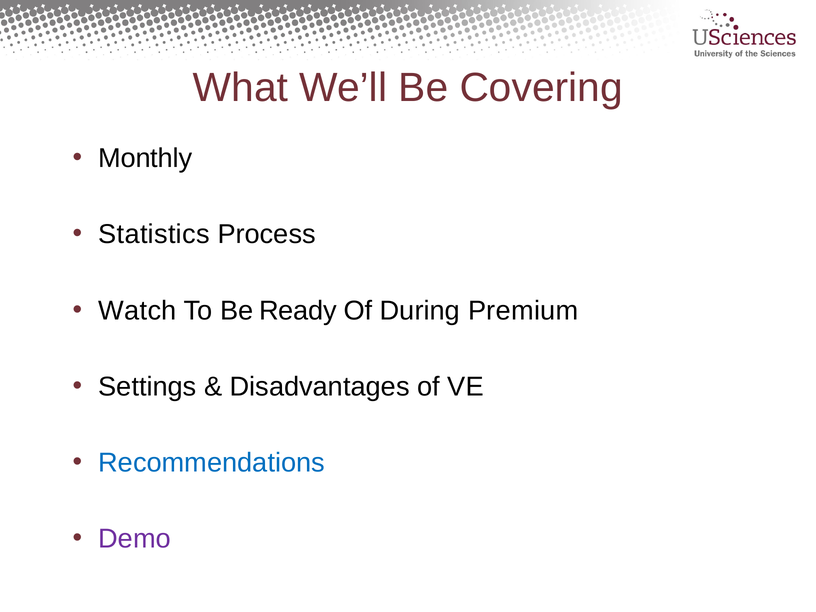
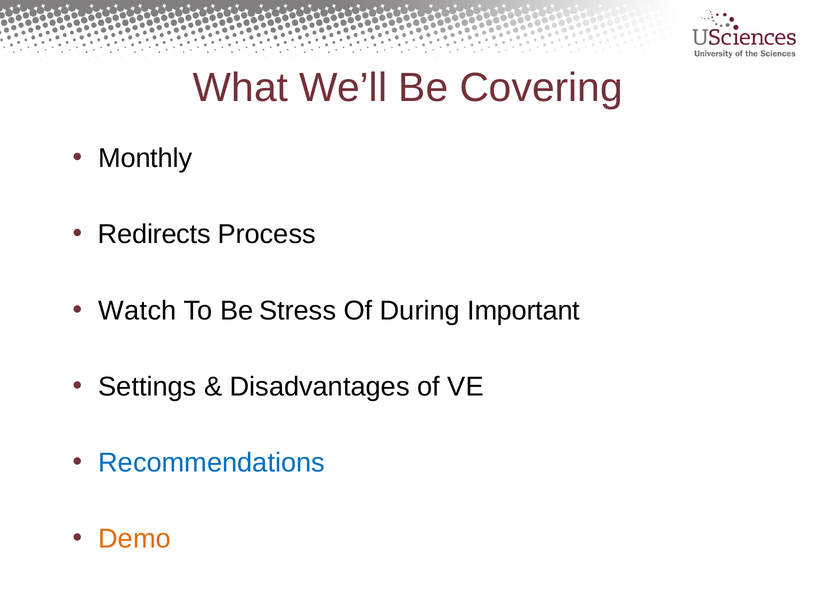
Statistics: Statistics -> Redirects
Ready: Ready -> Stress
Premium: Premium -> Important
Demo colour: purple -> orange
